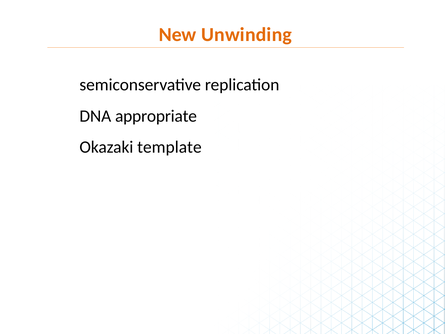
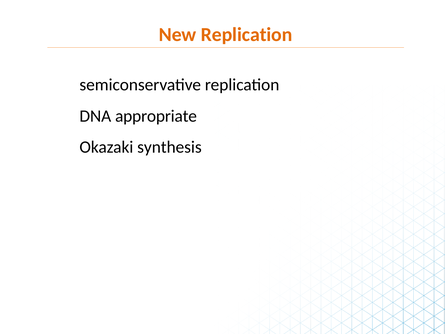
New Unwinding: Unwinding -> Replication
template: template -> synthesis
